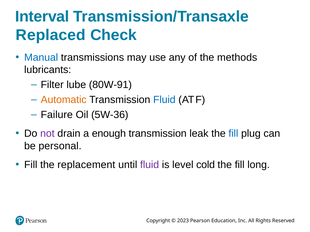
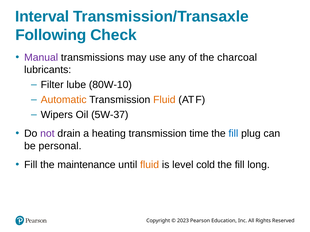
Replaced: Replaced -> Following
Manual colour: blue -> purple
methods: methods -> charcoal
80W-91: 80W-91 -> 80W-10
Fluid at (164, 100) colour: blue -> orange
Failure: Failure -> Wipers
5W-36: 5W-36 -> 5W-37
enough: enough -> heating
leak: leak -> time
replacement: replacement -> maintenance
fluid at (150, 165) colour: purple -> orange
